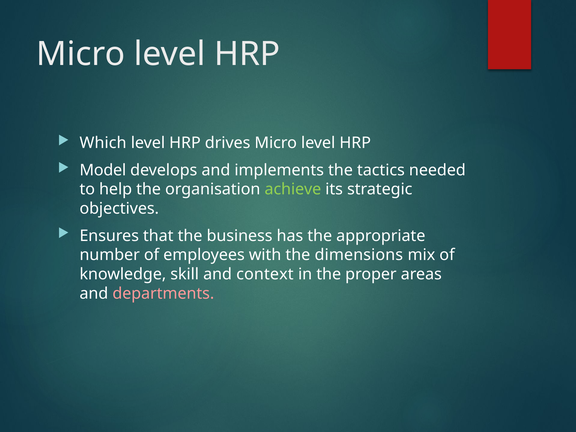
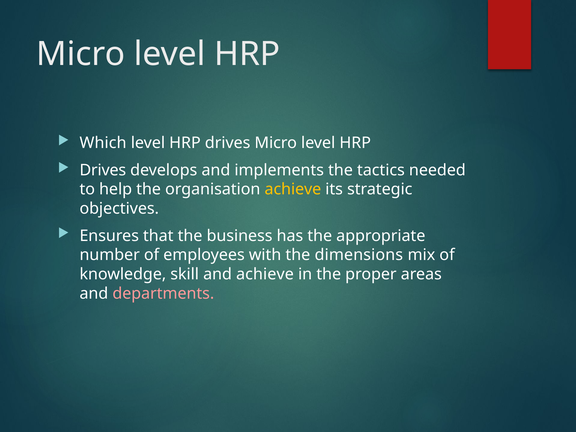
Model at (103, 170): Model -> Drives
achieve at (293, 189) colour: light green -> yellow
and context: context -> achieve
